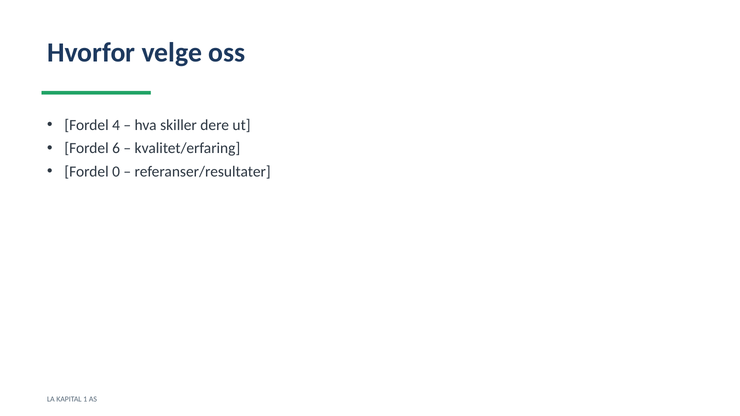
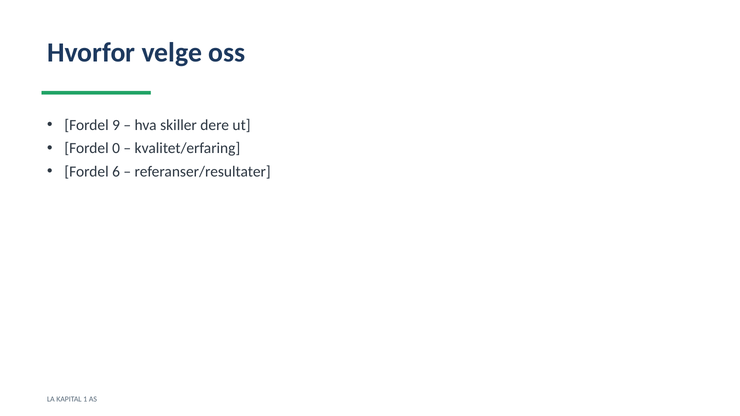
4: 4 -> 9
6: 6 -> 0
0: 0 -> 6
